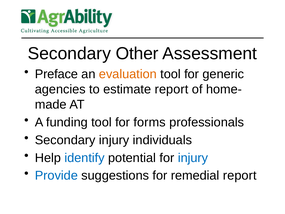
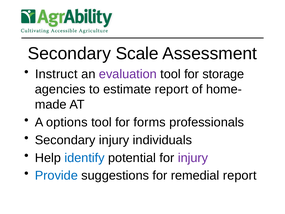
Other: Other -> Scale
Preface: Preface -> Instruct
evaluation colour: orange -> purple
generic: generic -> storage
funding: funding -> options
injury at (193, 158) colour: blue -> purple
